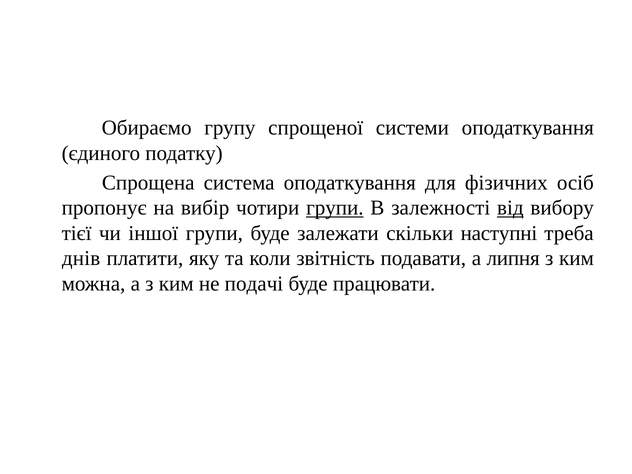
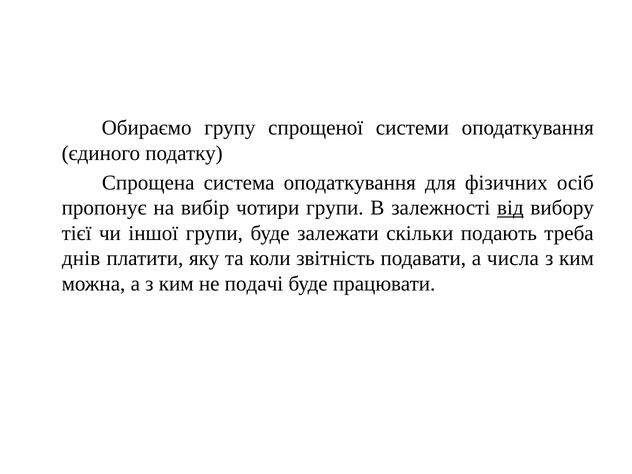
групи at (335, 208) underline: present -> none
наступні: наступні -> подають
липня: липня -> числа
